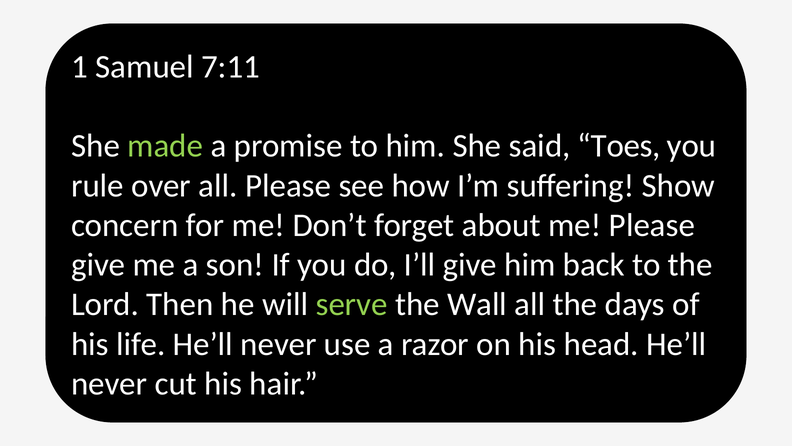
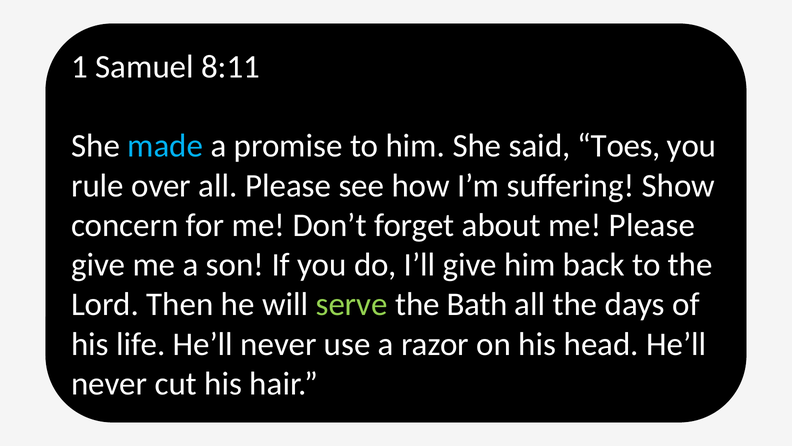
7:11: 7:11 -> 8:11
made colour: light green -> light blue
Wall: Wall -> Bath
